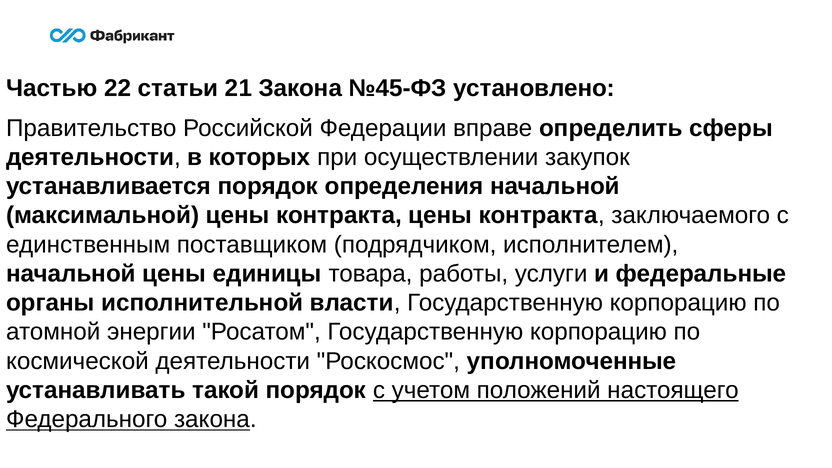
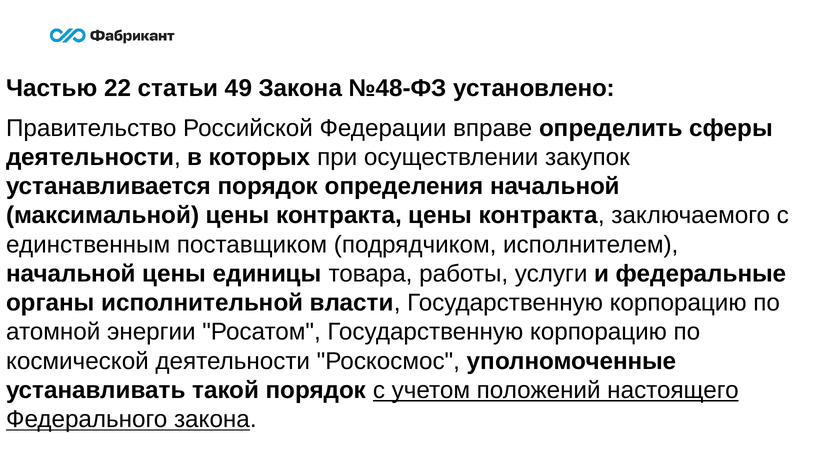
21: 21 -> 49
№45-ФЗ: №45-ФЗ -> №48-ФЗ
